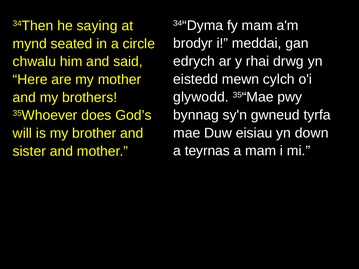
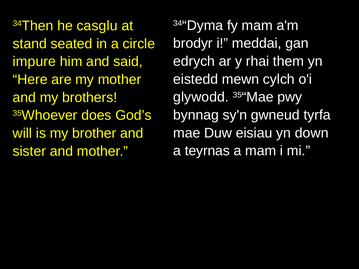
saying: saying -> casglu
mynd: mynd -> stand
drwg: drwg -> them
chwalu: chwalu -> impure
